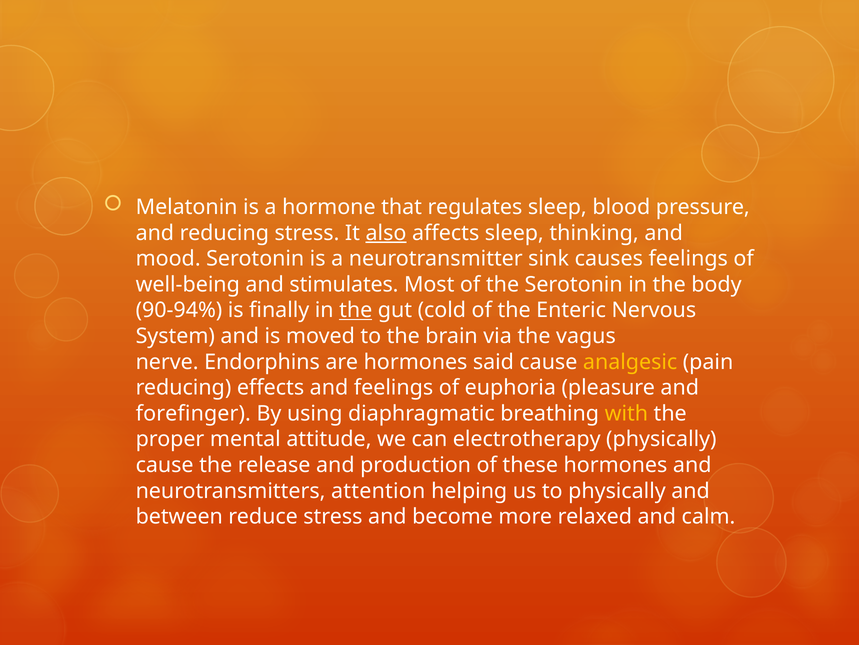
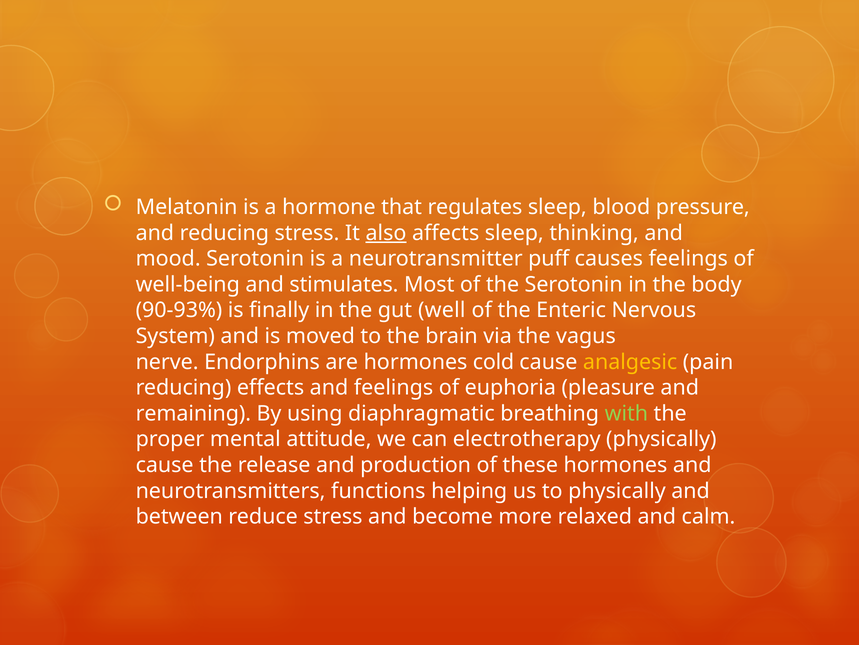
sink: sink -> puff
90-94%: 90-94% -> 90-93%
the at (356, 310) underline: present -> none
cold: cold -> well
said: said -> cold
forefinger: forefinger -> remaining
with colour: yellow -> light green
attention: attention -> functions
